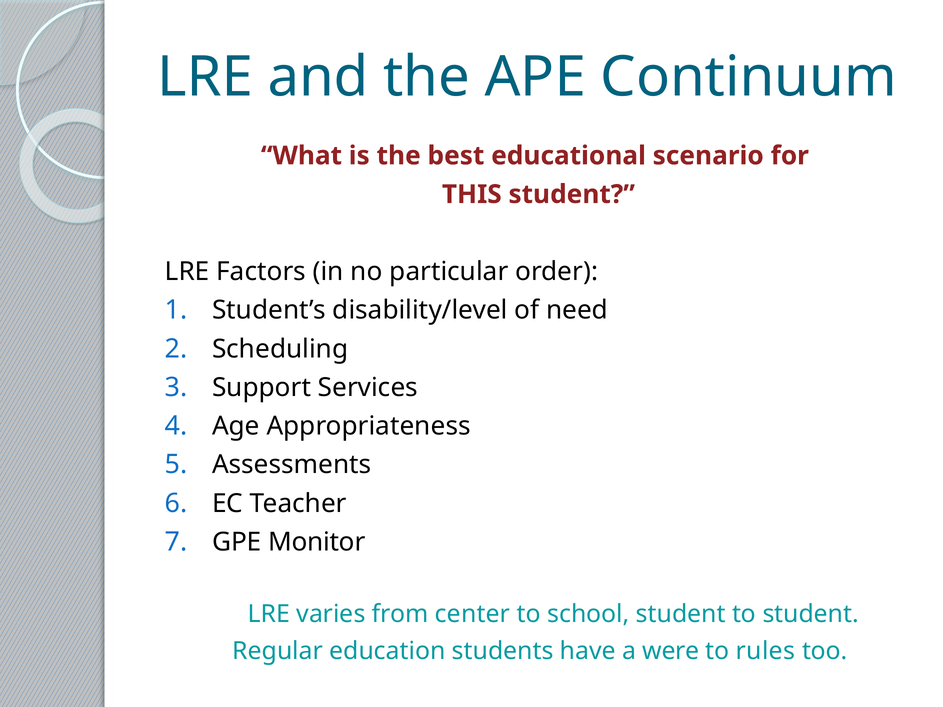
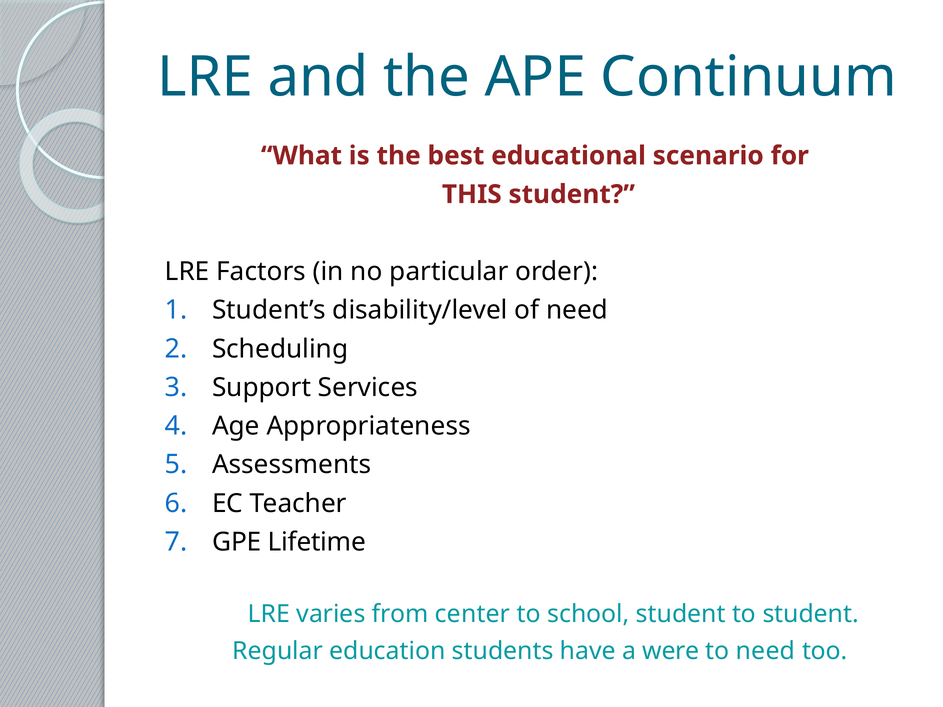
Monitor: Monitor -> Lifetime
to rules: rules -> need
